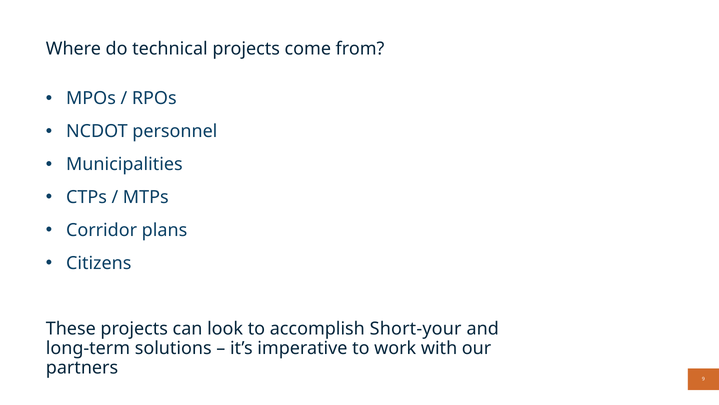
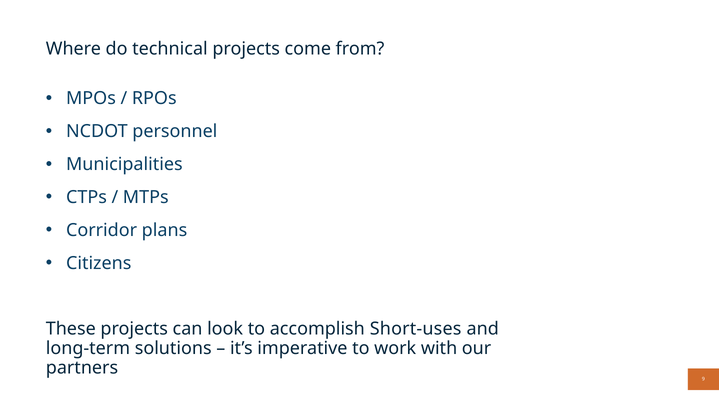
Short-your: Short-your -> Short-uses
